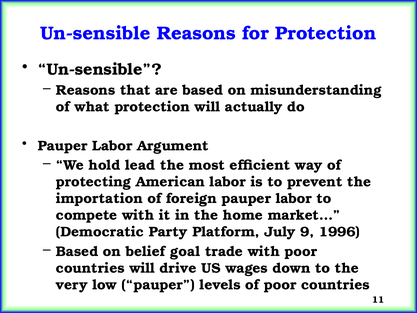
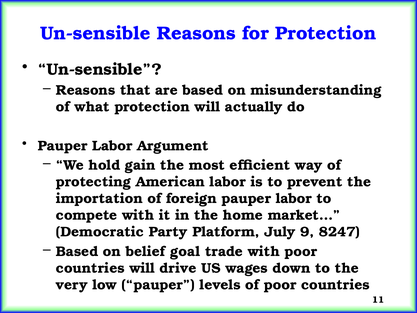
lead: lead -> gain
1996: 1996 -> 8247
